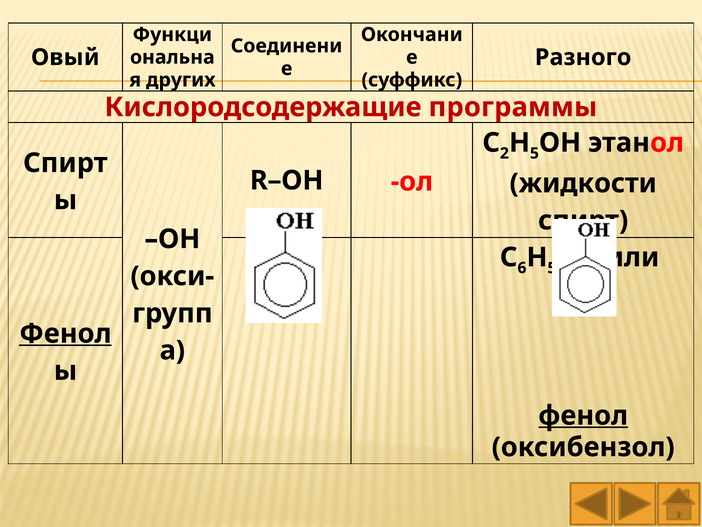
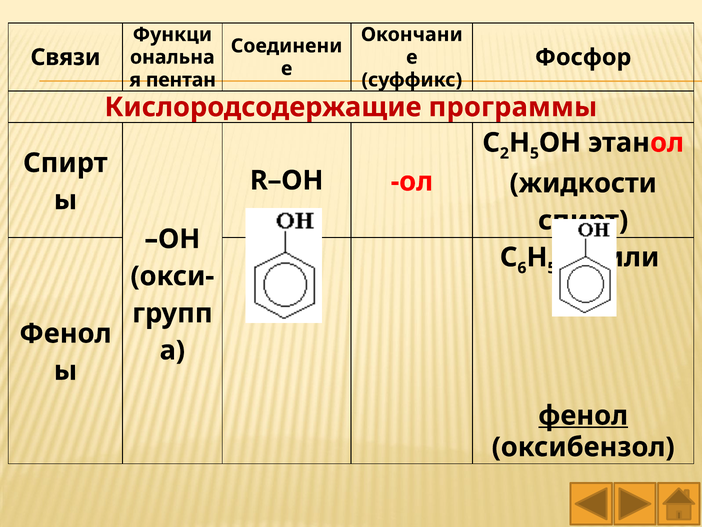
Овый: Овый -> Связи
Разного: Разного -> Фосфор
других: других -> пентан
Фенол at (65, 333) underline: present -> none
